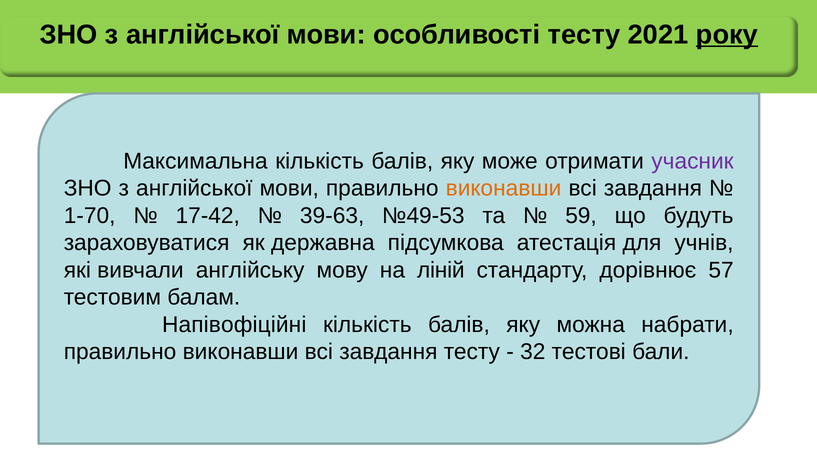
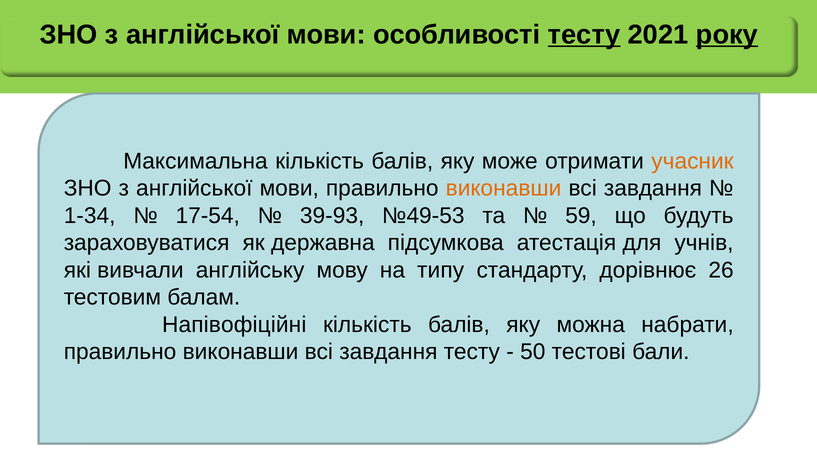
тесту at (584, 35) underline: none -> present
учасник colour: purple -> orange
1-70: 1-70 -> 1-34
17-42: 17-42 -> 17-54
39-63: 39-63 -> 39-93
ліній: ліній -> типу
57: 57 -> 26
32: 32 -> 50
